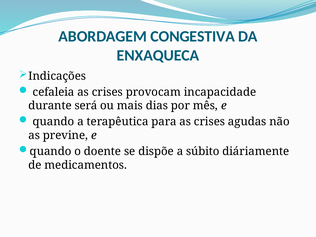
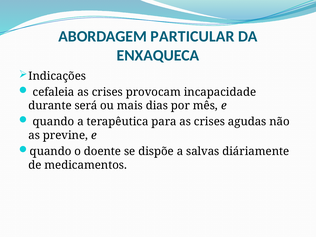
CONGESTIVA: CONGESTIVA -> PARTICULAR
súbito: súbito -> salvas
